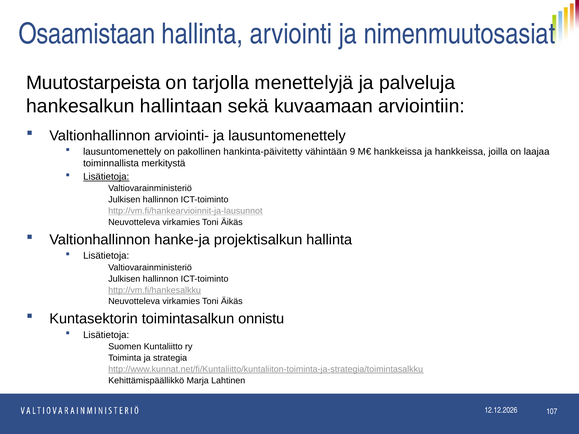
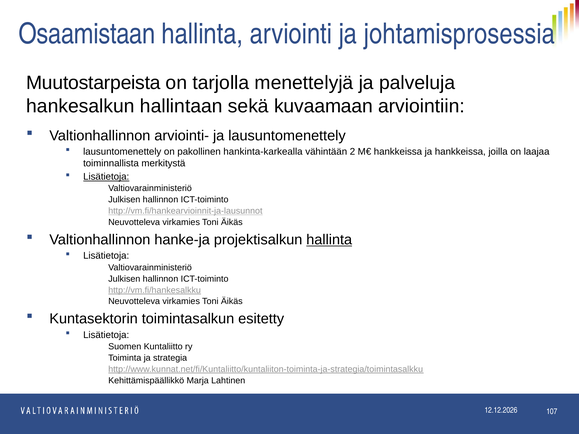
nimenmuutosasiat: nimenmuutosasiat -> johtamisprosessia
hankinta-päivitetty: hankinta-päivitetty -> hankinta-karkealla
9: 9 -> 2
hallinta at (329, 240) underline: none -> present
onnistu: onnistu -> esitetty
